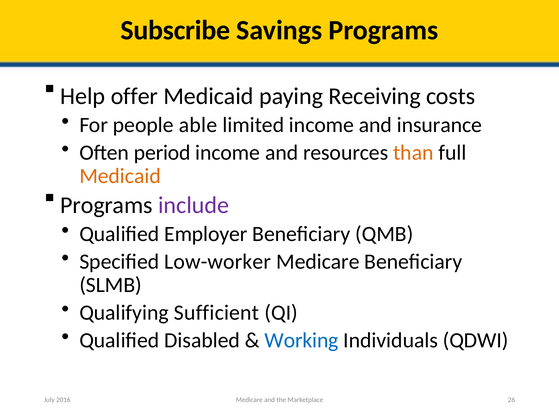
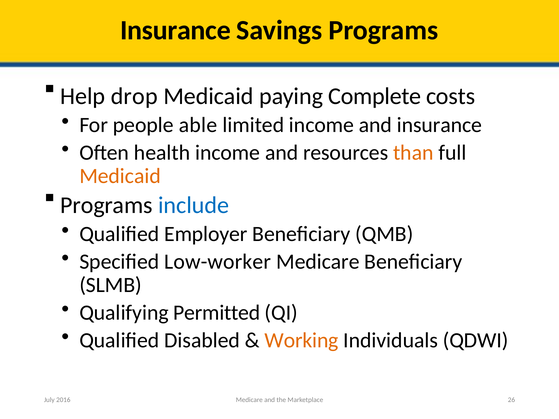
Subscribe at (175, 30): Subscribe -> Insurance
offer: offer -> drop
Receiving: Receiving -> Complete
period: period -> health
include colour: purple -> blue
Sufficient: Sufficient -> Permitted
Working colour: blue -> orange
